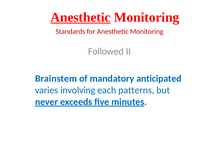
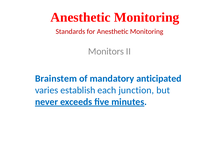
Anesthetic at (81, 17) underline: present -> none
Followed: Followed -> Monitors
involving: involving -> establish
patterns: patterns -> junction
